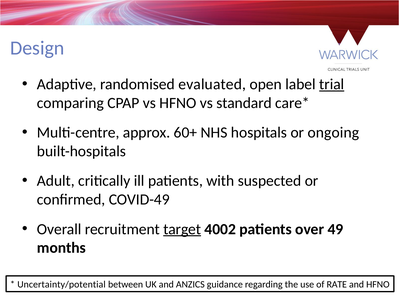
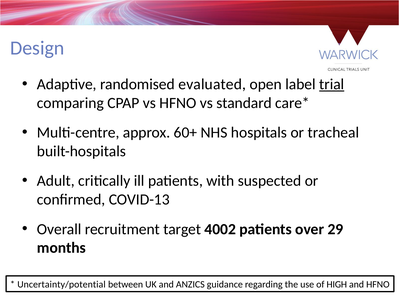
ongoing: ongoing -> tracheal
COVID-49: COVID-49 -> COVID-13
target underline: present -> none
49: 49 -> 29
RATE: RATE -> HIGH
